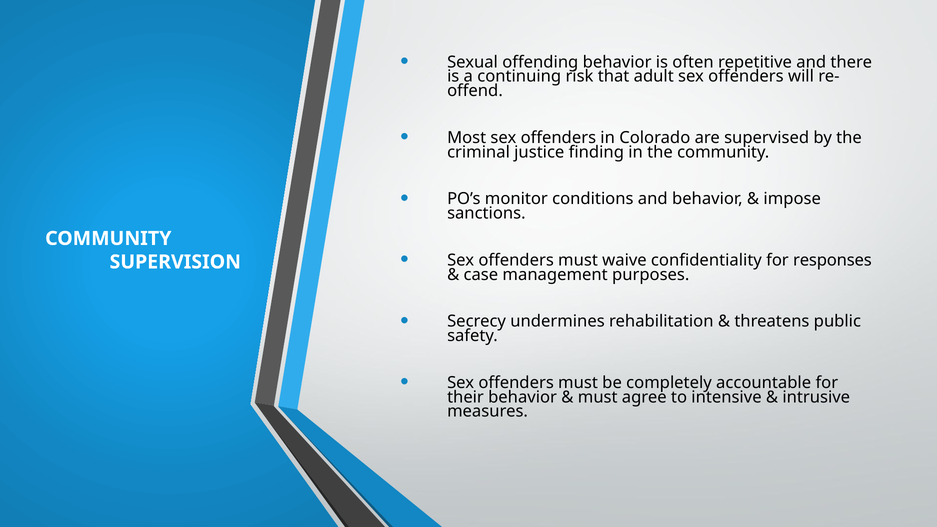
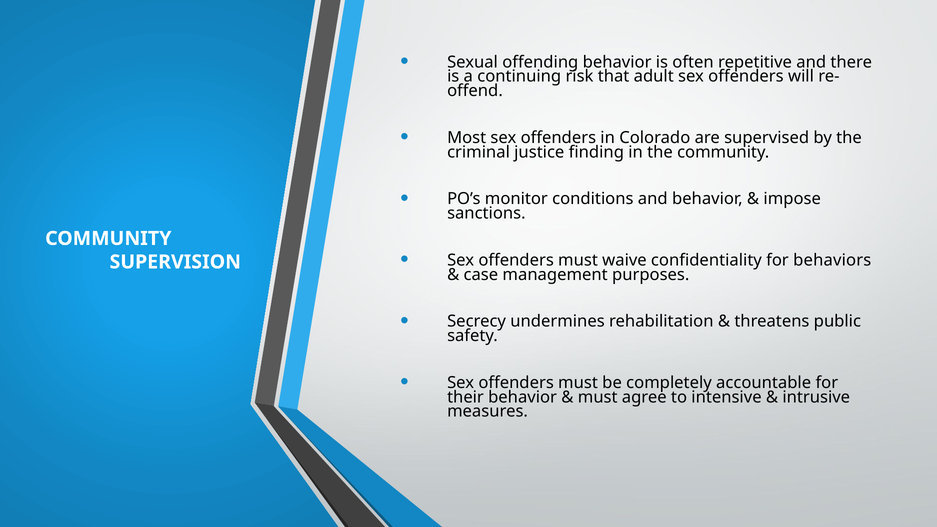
responses: responses -> behaviors
